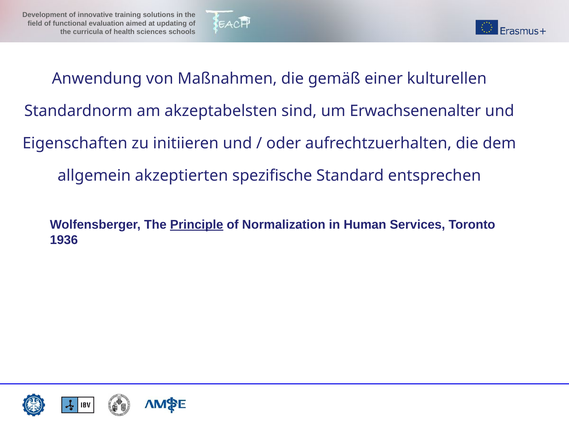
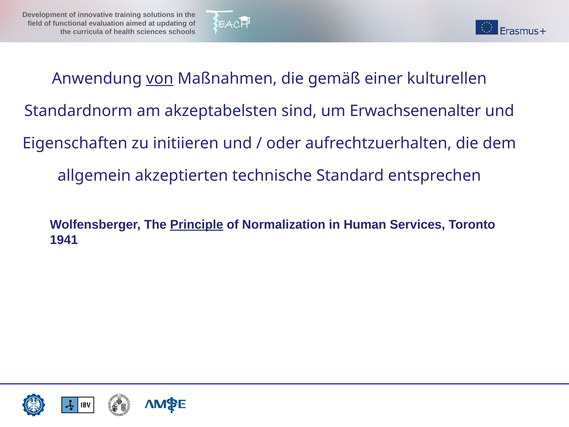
von underline: none -> present
spezifische: spezifische -> technische
1936: 1936 -> 1941
